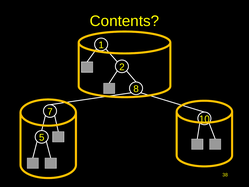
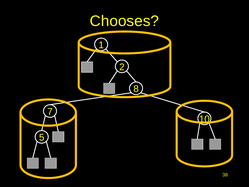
Contents: Contents -> Chooses
